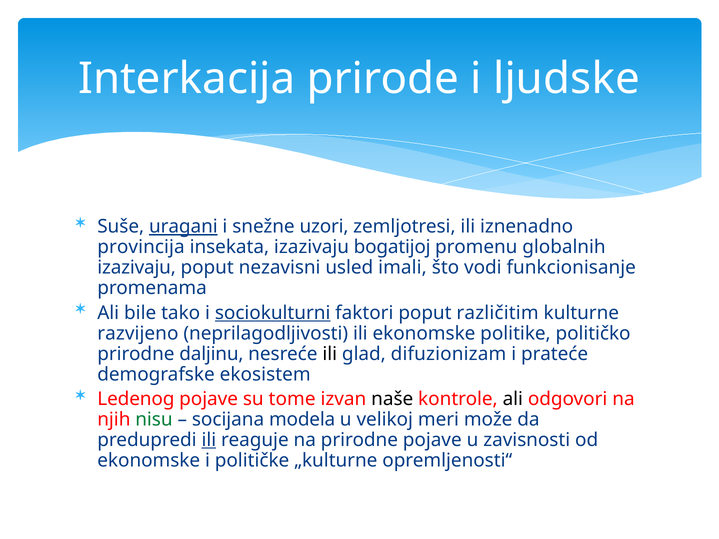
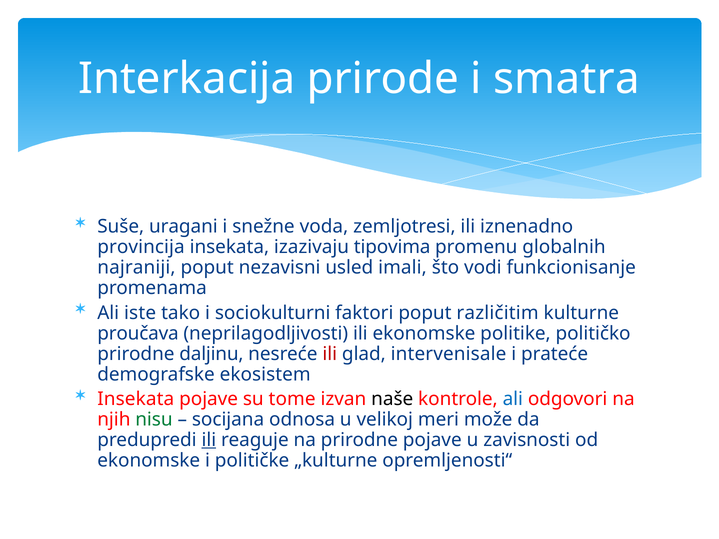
ljudske: ljudske -> smatra
uragani underline: present -> none
uzori: uzori -> voda
bogatijoj: bogatijoj -> tipovima
izazivaju at (137, 268): izazivaju -> najraniji
bile: bile -> iste
sociokulturni underline: present -> none
razvijeno: razvijeno -> proučava
ili at (330, 354) colour: black -> red
difuzionizam: difuzionizam -> intervenisale
Ledenog at (136, 399): Ledenog -> Insekata
ali at (513, 399) colour: black -> blue
modela: modela -> odnosa
